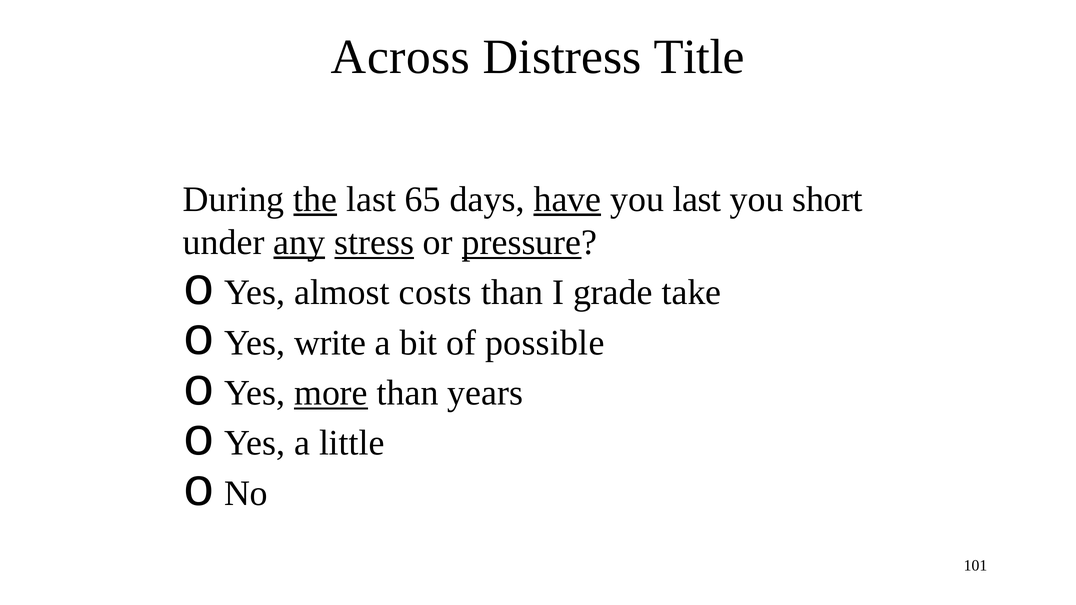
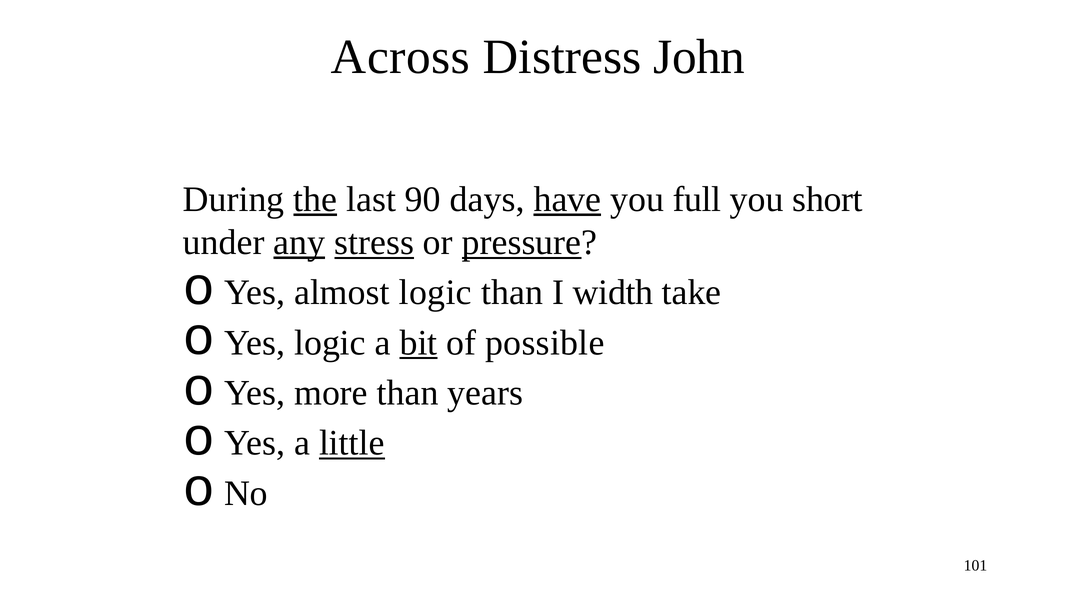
Title: Title -> John
65: 65 -> 90
you last: last -> full
almost costs: costs -> logic
grade: grade -> width
Yes write: write -> logic
bit underline: none -> present
more underline: present -> none
little underline: none -> present
